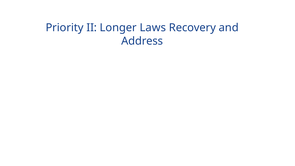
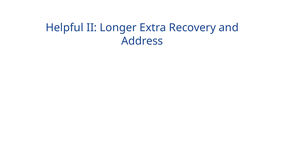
Priority: Priority -> Helpful
Laws: Laws -> Extra
